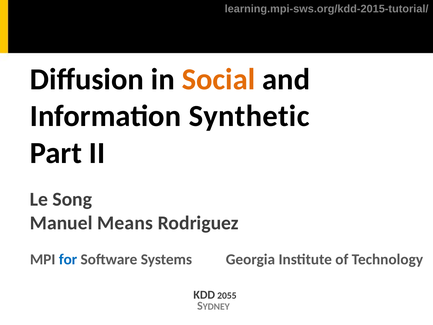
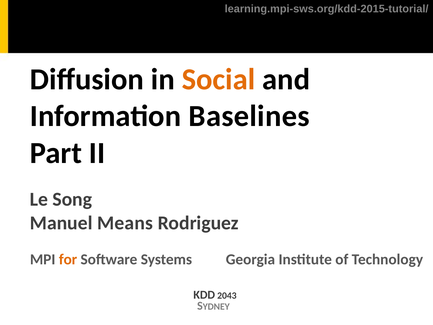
Synthetic: Synthetic -> Baselines
for colour: blue -> orange
2055: 2055 -> 2043
